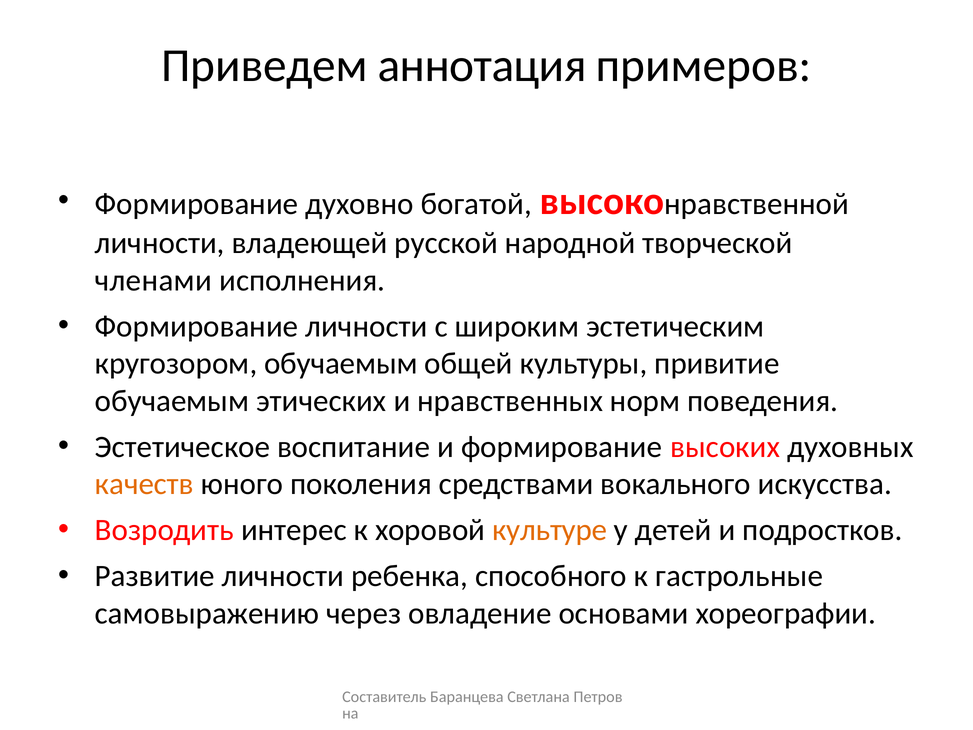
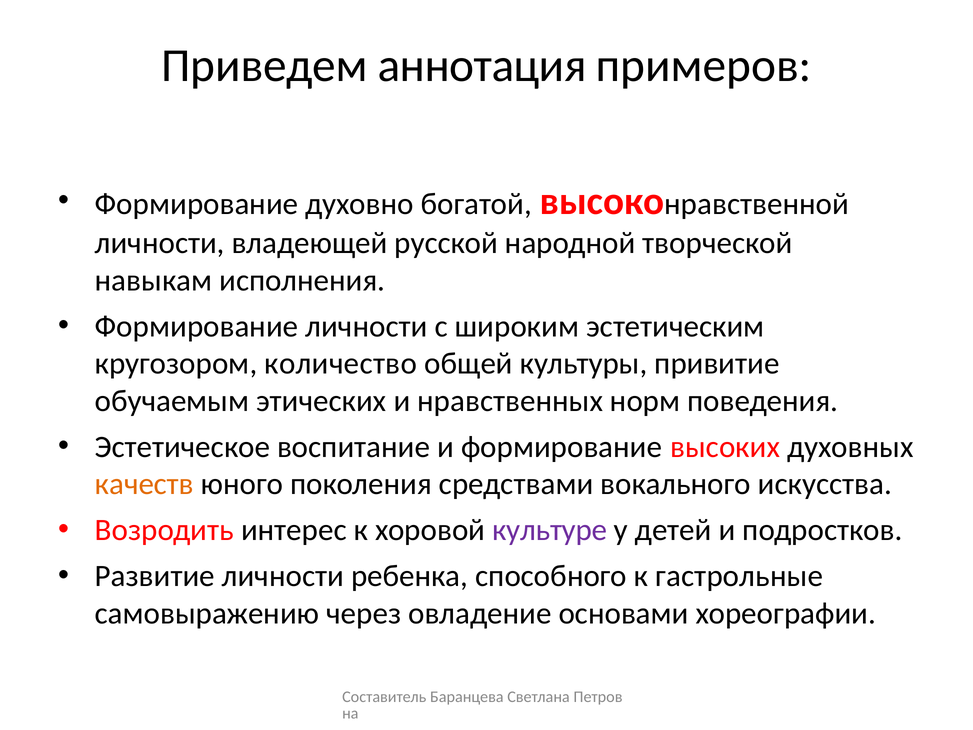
членами: членами -> навыкам
кругозором обучаемым: обучаемым -> количество
культуре colour: orange -> purple
